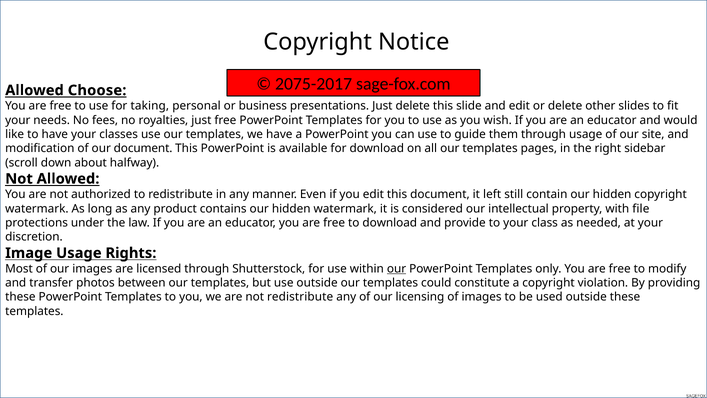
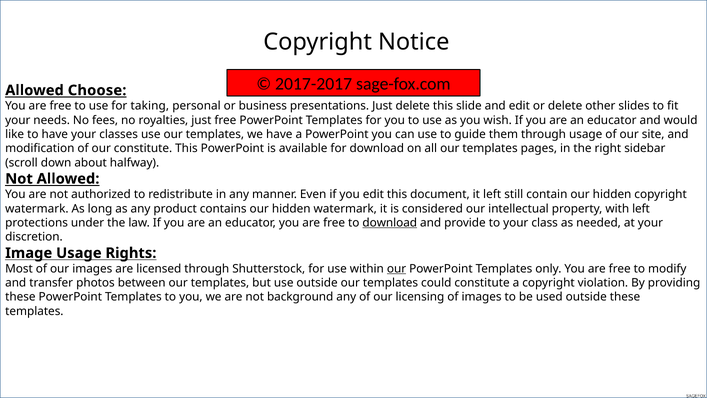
2075-2017: 2075-2017 -> 2017-2017
our document: document -> constitute
with file: file -> left
download at (390, 223) underline: none -> present
not redistribute: redistribute -> background
